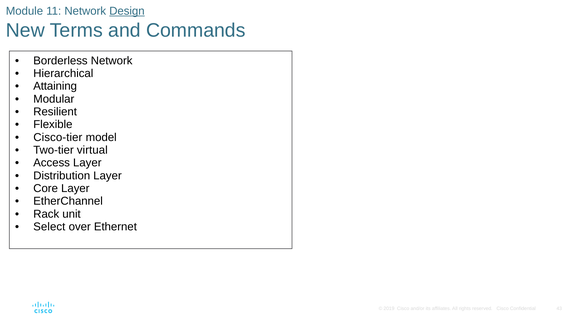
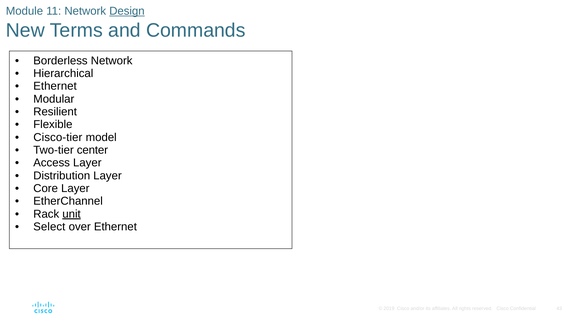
Attaining at (55, 86): Attaining -> Ethernet
virtual: virtual -> center
unit underline: none -> present
